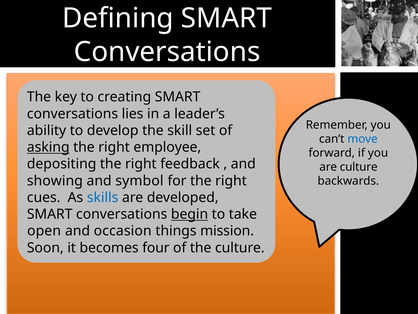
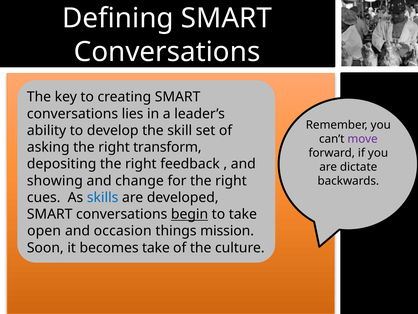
move colour: blue -> purple
asking underline: present -> none
employee: employee -> transform
are culture: culture -> dictate
symbol: symbol -> change
becomes four: four -> take
